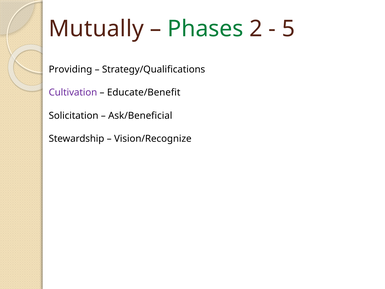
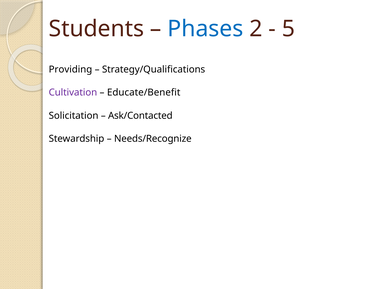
Mutually: Mutually -> Students
Phases colour: green -> blue
Ask/Beneficial: Ask/Beneficial -> Ask/Contacted
Vision/Recognize: Vision/Recognize -> Needs/Recognize
